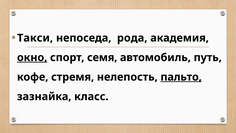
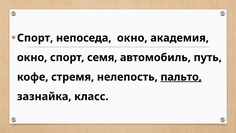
Такси at (35, 38): Такси -> Спорт
непоседа рода: рода -> окно
окно at (32, 57) underline: present -> none
